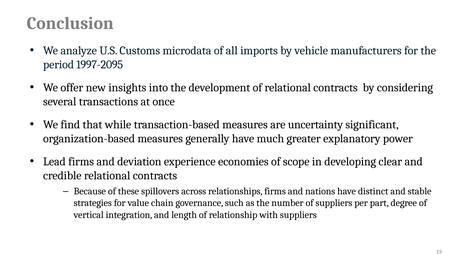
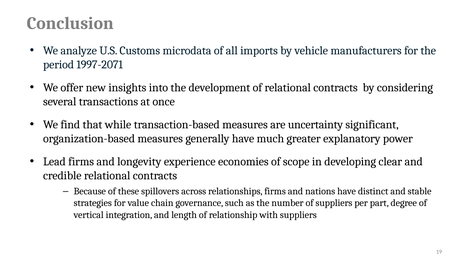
1997-2095: 1997-2095 -> 1997-2071
deviation: deviation -> longevity
